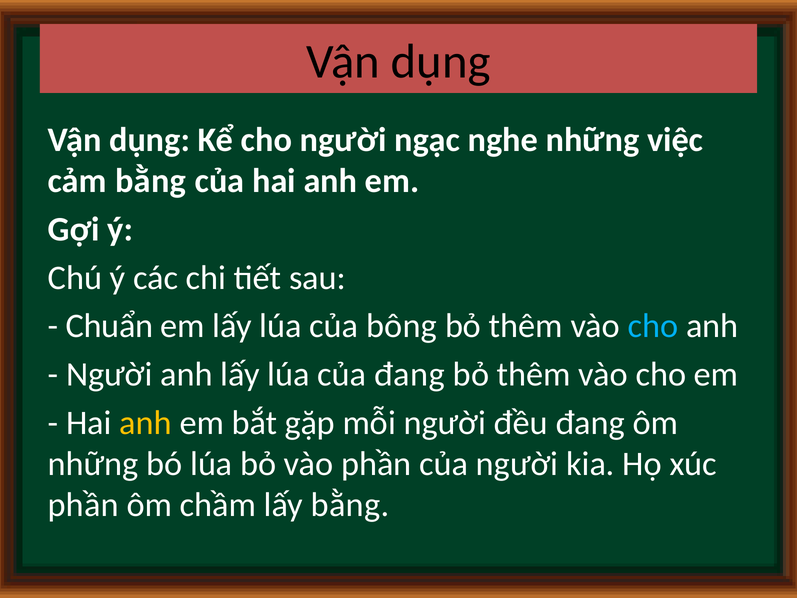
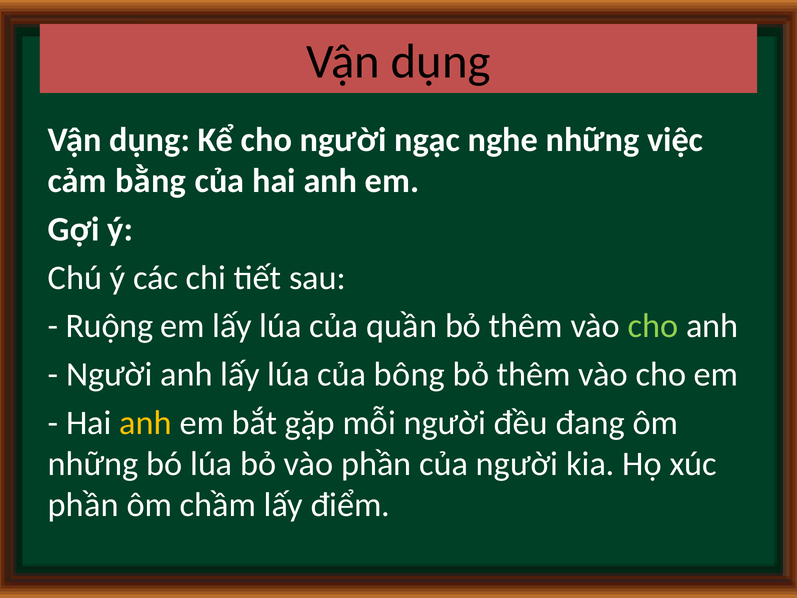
Chuẩn: Chuẩn -> Ruộng
bông: bông -> quần
cho at (653, 326) colour: light blue -> light green
của đang: đang -> bông
lấy bằng: bằng -> điểm
